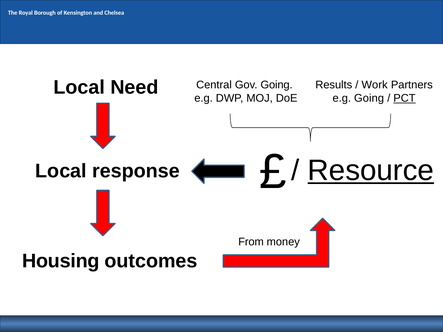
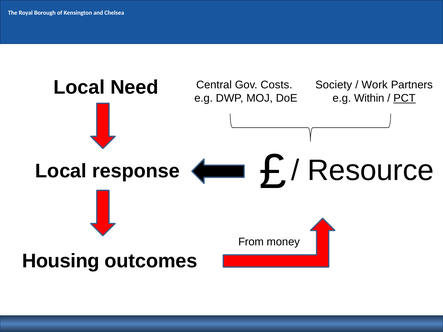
Gov Going: Going -> Costs
Results: Results -> Society
e.g Going: Going -> Within
Resource underline: present -> none
